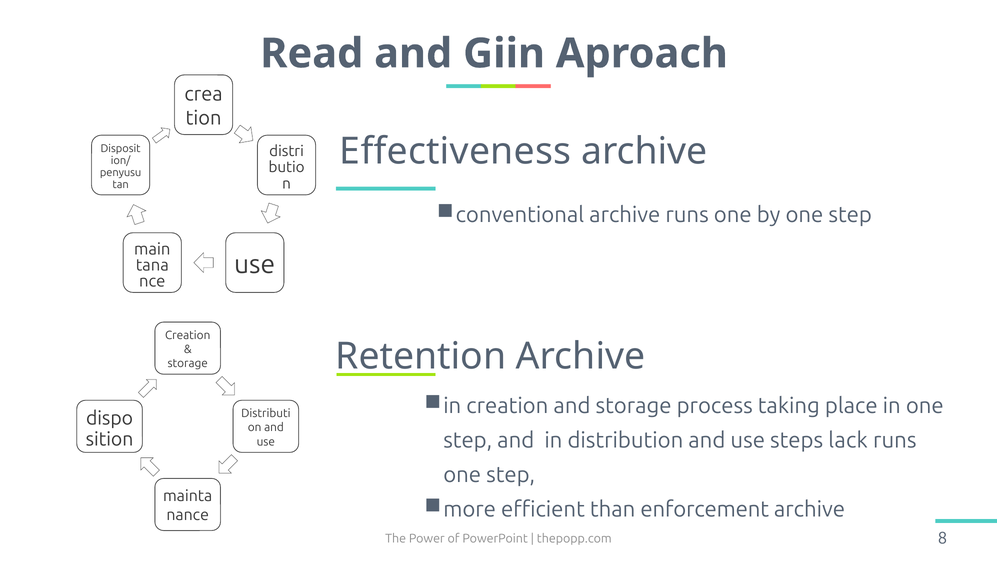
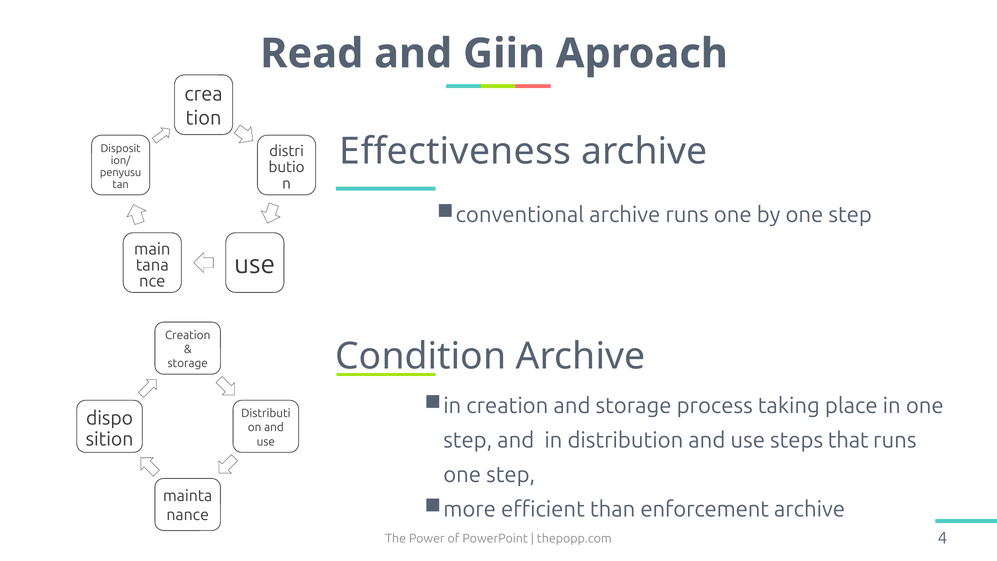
Retention: Retention -> Condition
lack: lack -> that
8: 8 -> 4
